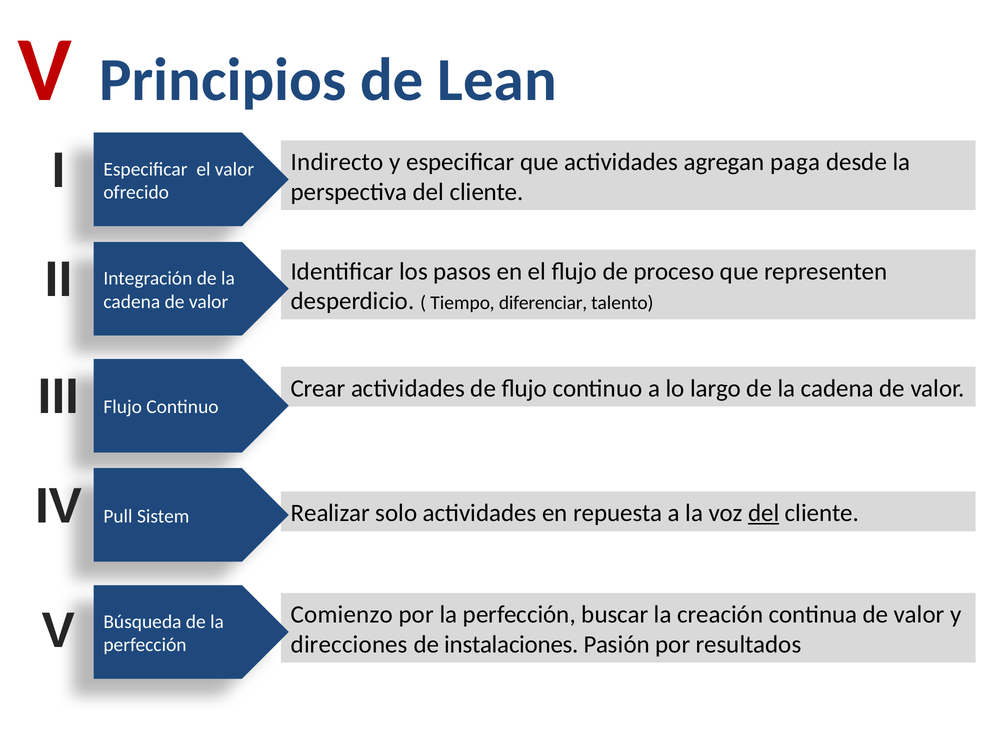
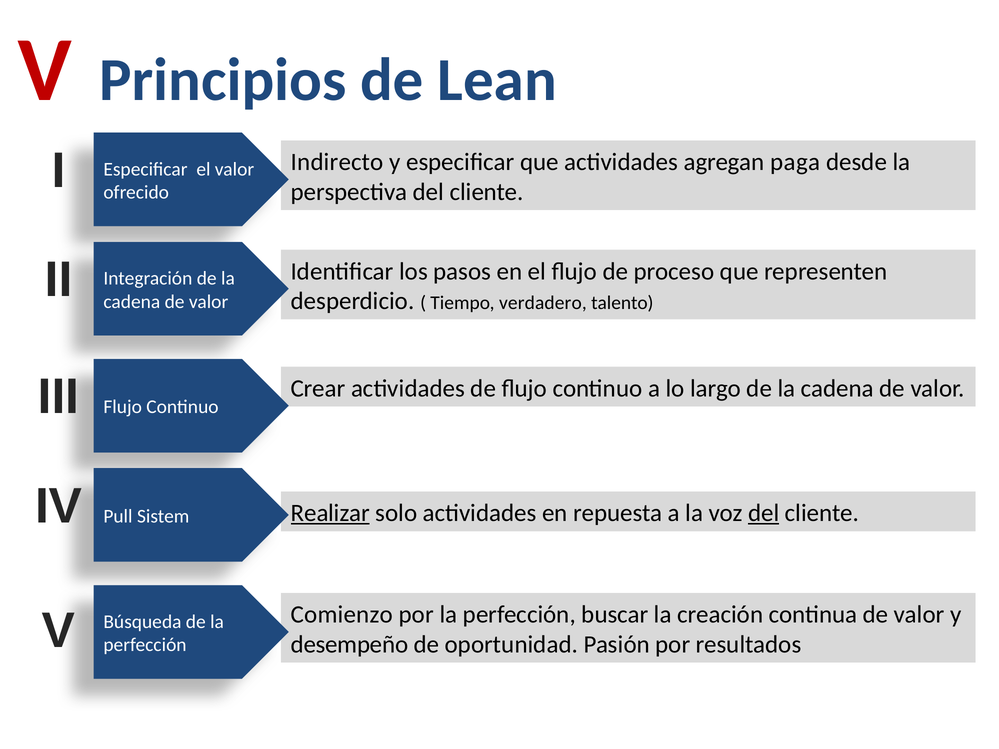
diferenciar: diferenciar -> verdadero
Realizar underline: none -> present
direcciones: direcciones -> desempeño
instalaciones: instalaciones -> oportunidad
